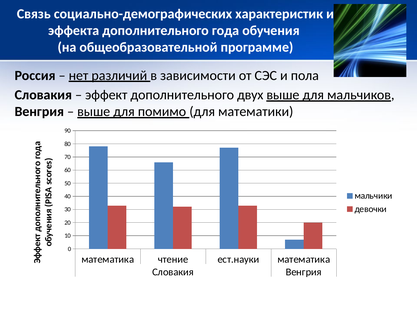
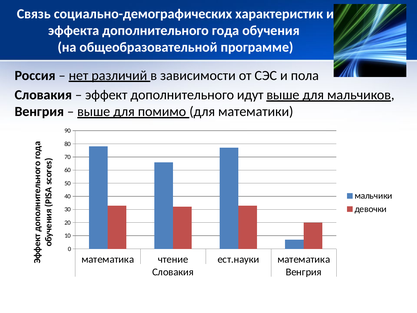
двух: двух -> идут
